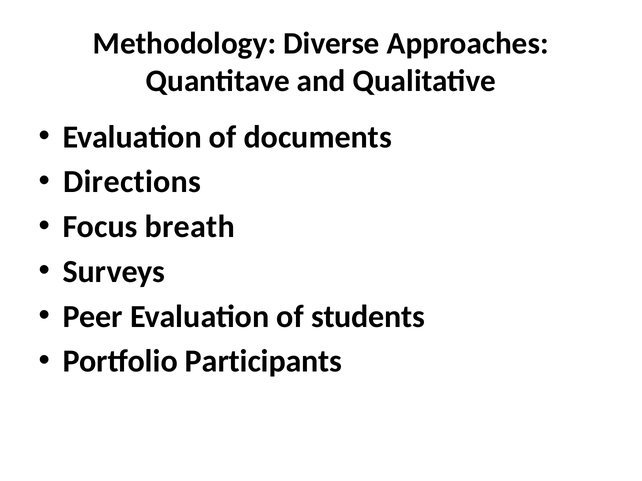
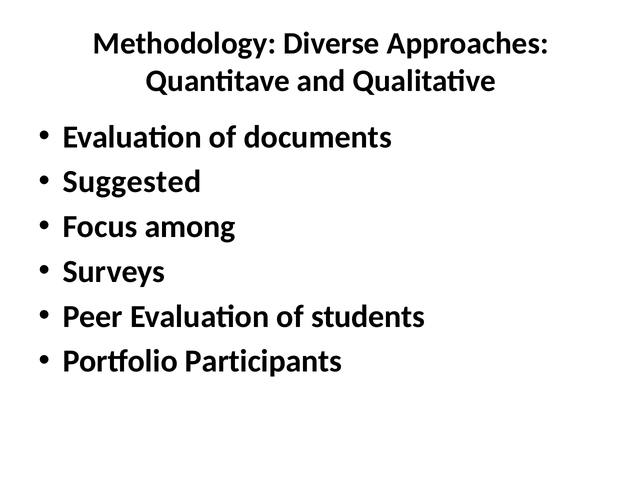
Directions: Directions -> Suggested
breath: breath -> among
